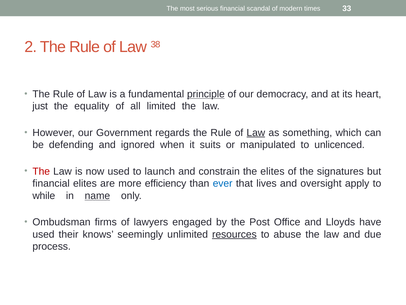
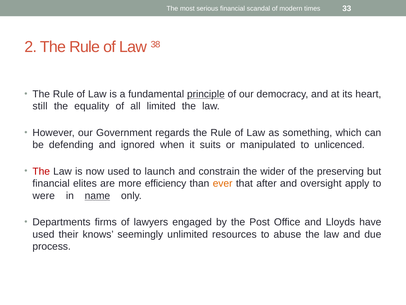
just: just -> still
Law at (256, 133) underline: present -> none
the elites: elites -> wider
signatures: signatures -> preserving
ever colour: blue -> orange
lives: lives -> after
while: while -> were
Ombudsman: Ombudsman -> Departments
resources underline: present -> none
